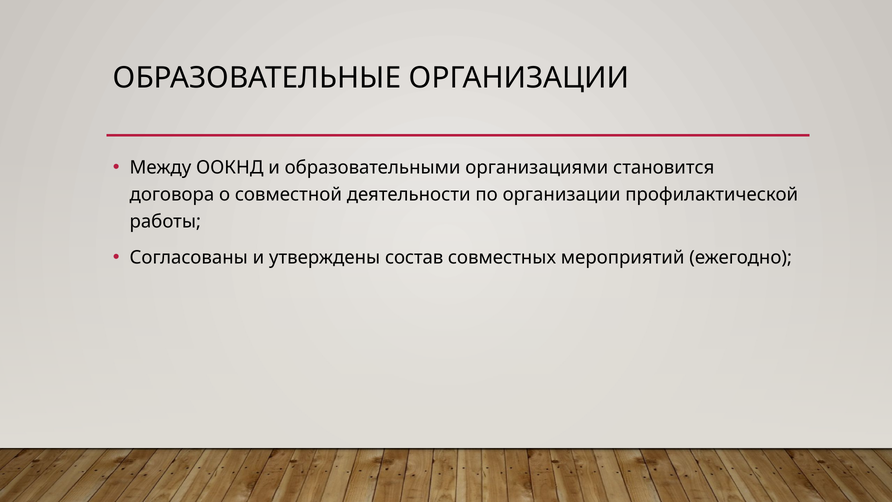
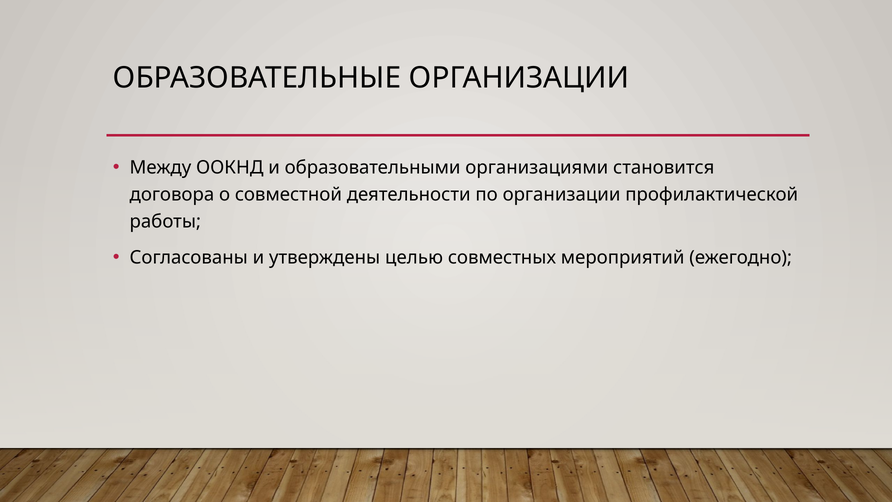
состав: состав -> целью
